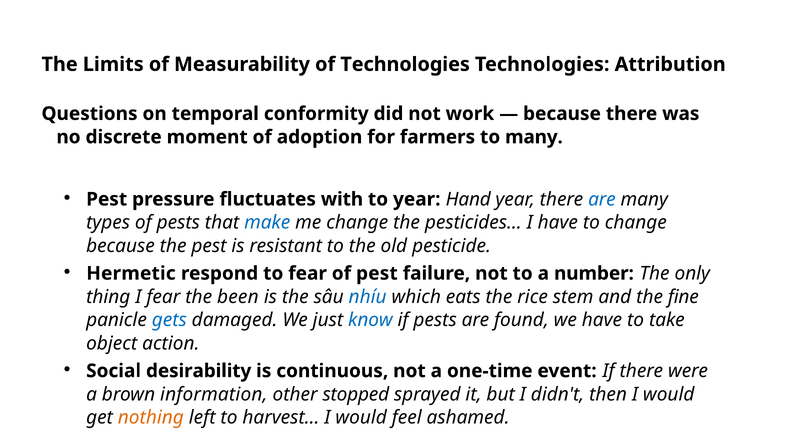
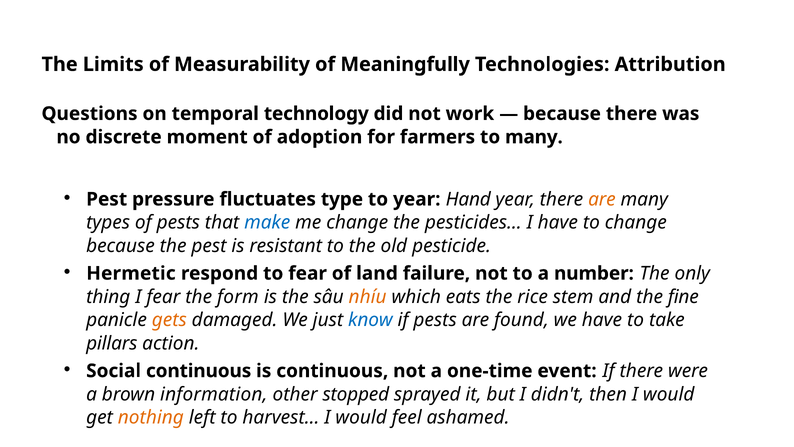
of Technologies: Technologies -> Meaningfully
conformity: conformity -> technology
with: with -> type
are at (602, 199) colour: blue -> orange
of pest: pest -> land
been: been -> form
nhíu colour: blue -> orange
gets colour: blue -> orange
object: object -> pillars
Social desirability: desirability -> continuous
